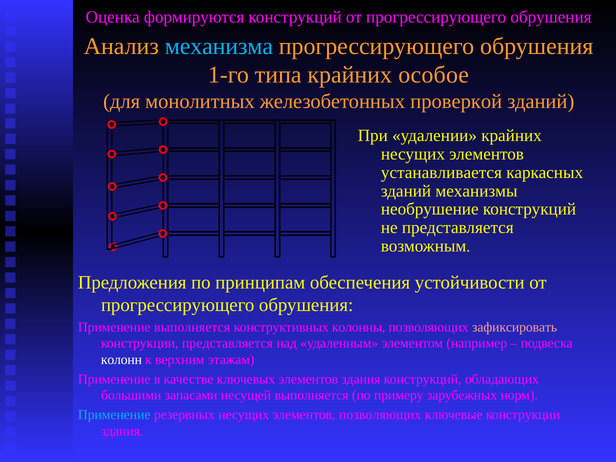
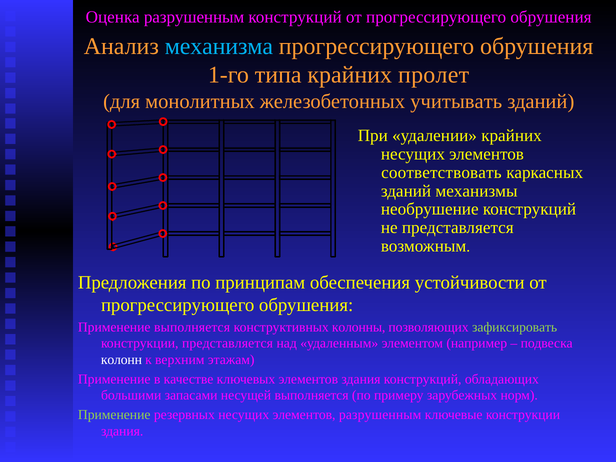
Оценка формируются: формируются -> разрушенным
особое: особое -> пролет
проверкой: проверкой -> учитывать
устанавливается: устанавливается -> соответствовать
зафиксировать colour: pink -> light green
Применение at (114, 415) colour: light blue -> light green
элементов позволяющих: позволяющих -> разрушенным
